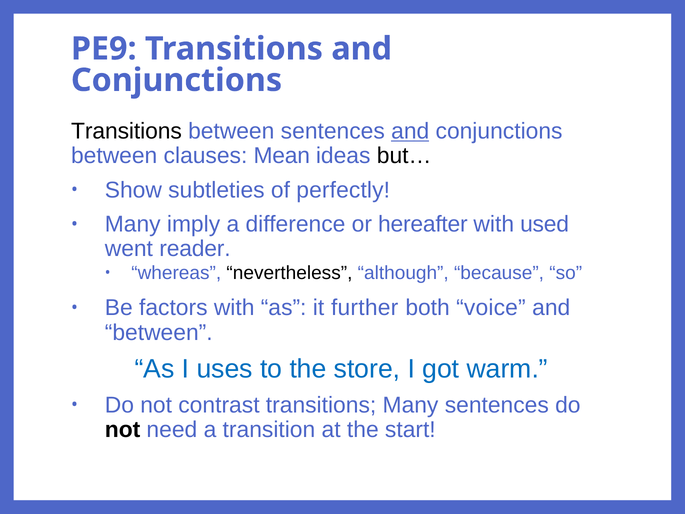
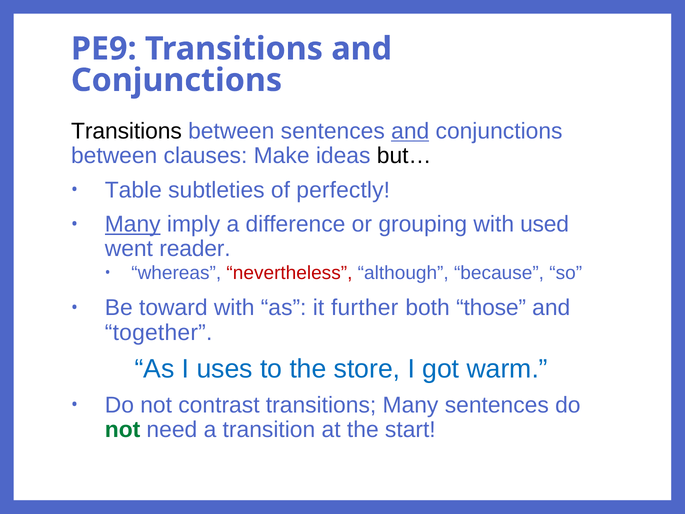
Mean: Mean -> Make
Show: Show -> Table
Many at (133, 224) underline: none -> present
hereafter: hereafter -> grouping
nevertheless colour: black -> red
factors: factors -> toward
voice: voice -> those
between at (159, 332): between -> together
not at (123, 430) colour: black -> green
